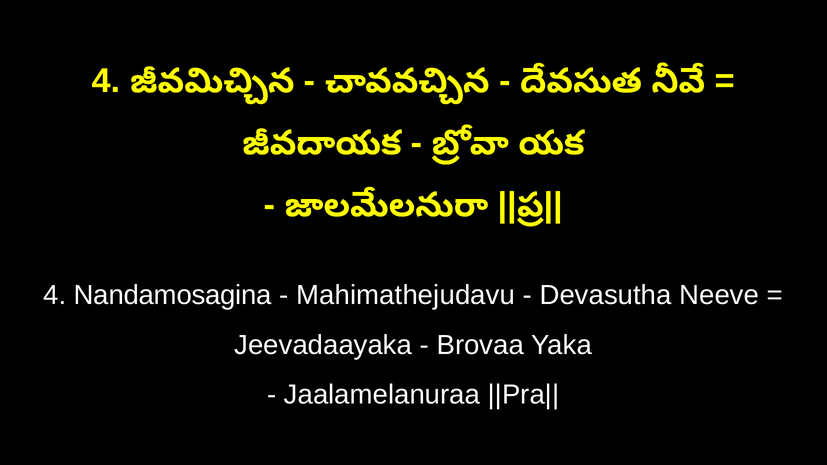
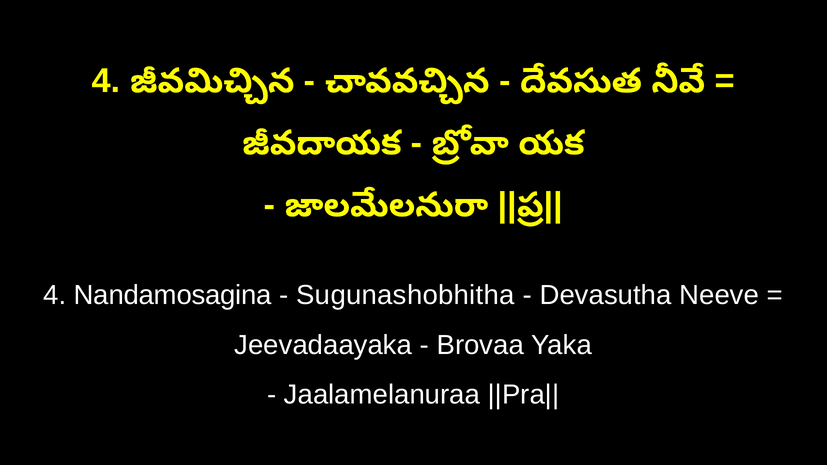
Mahimathejudavu: Mahimathejudavu -> Sugunashobhitha
